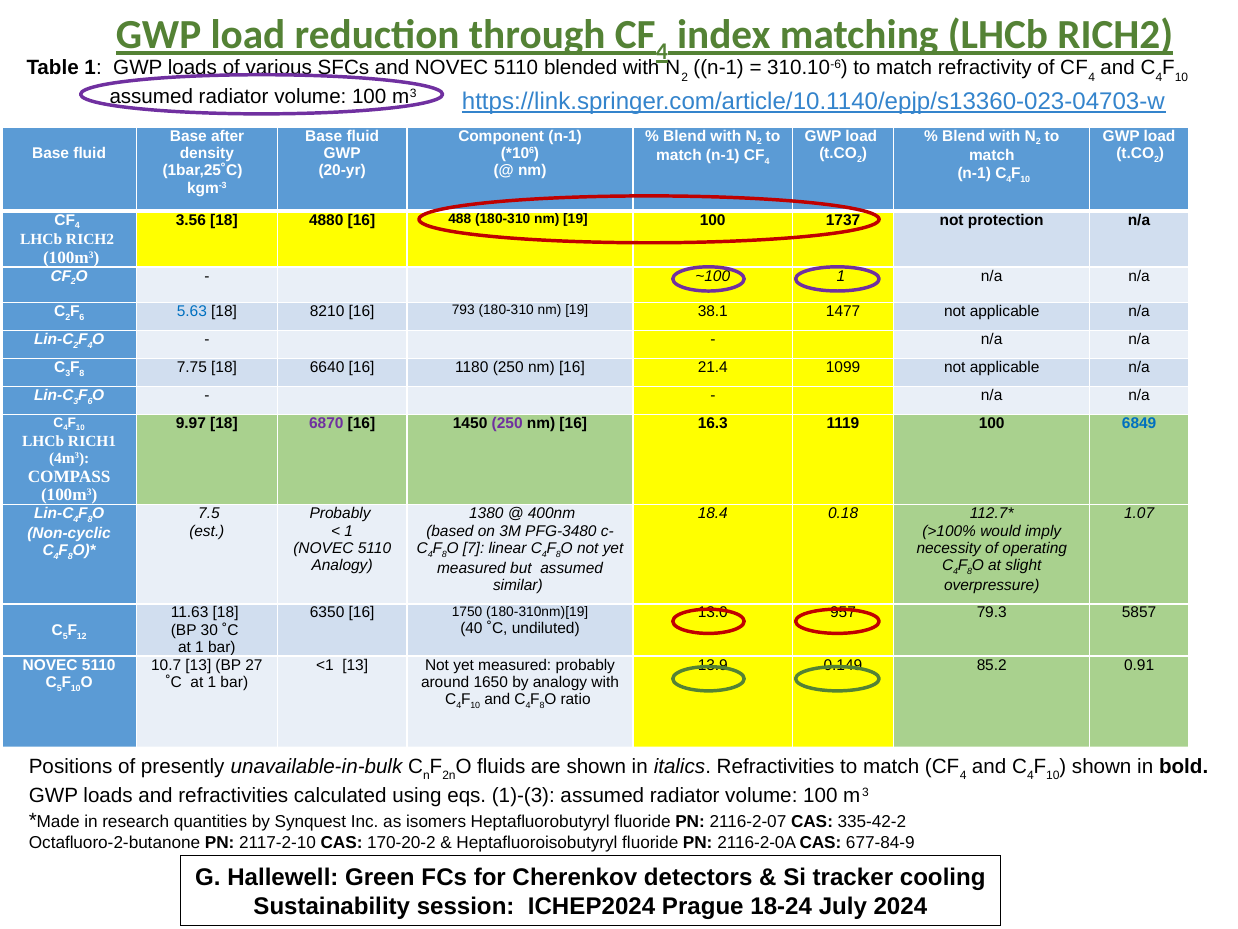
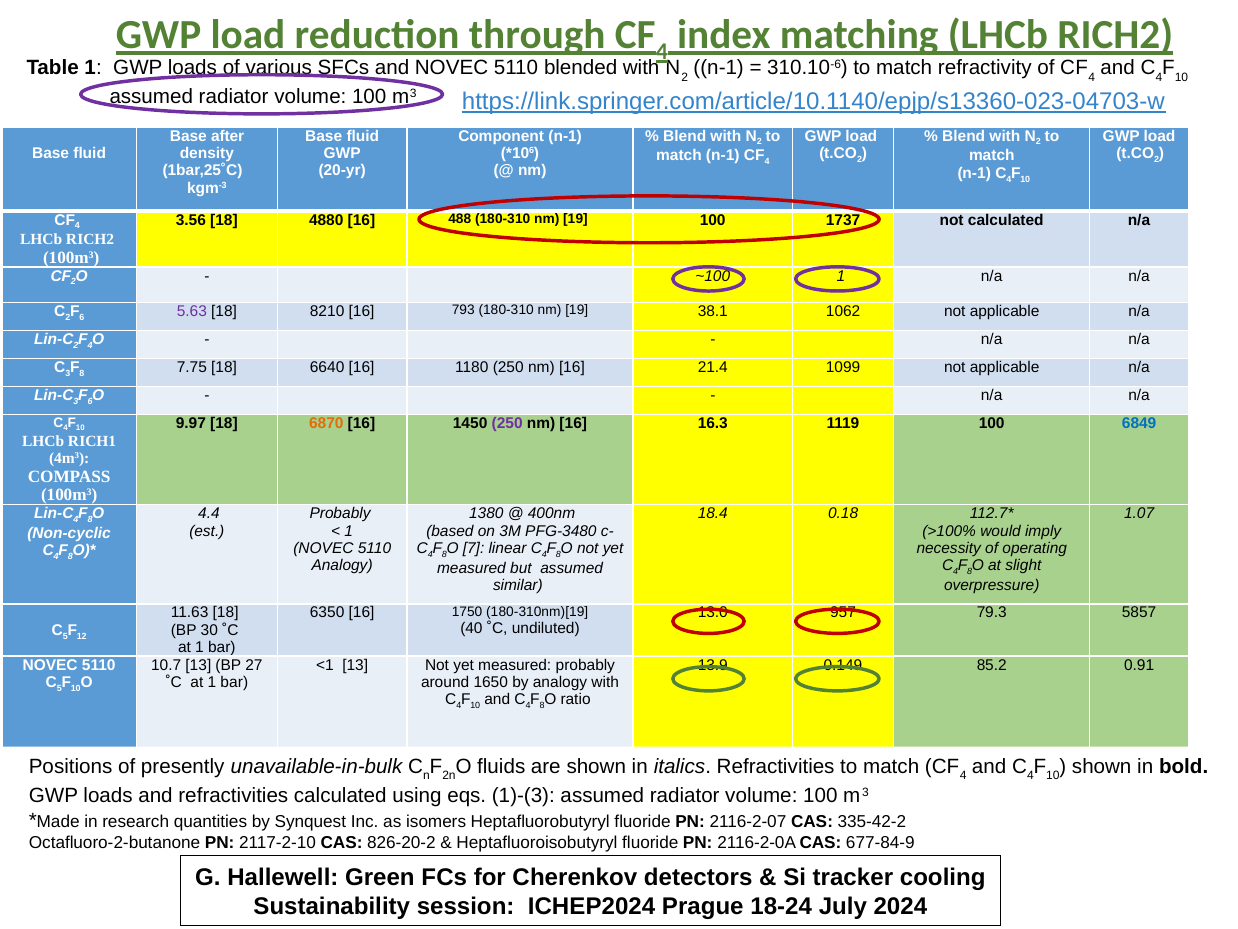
not protection: protection -> calculated
5.63 colour: blue -> purple
1477: 1477 -> 1062
6870 colour: purple -> orange
7.5: 7.5 -> 4.4
170-20-2: 170-20-2 -> 826-20-2
